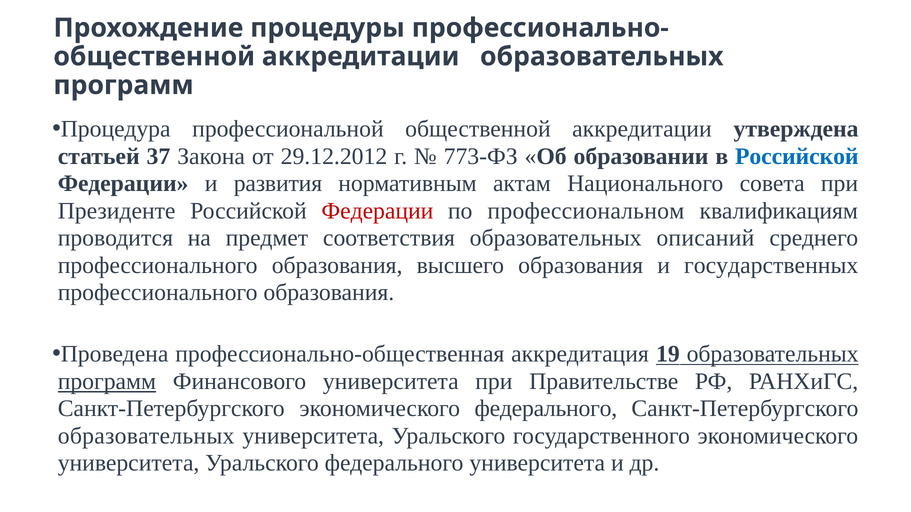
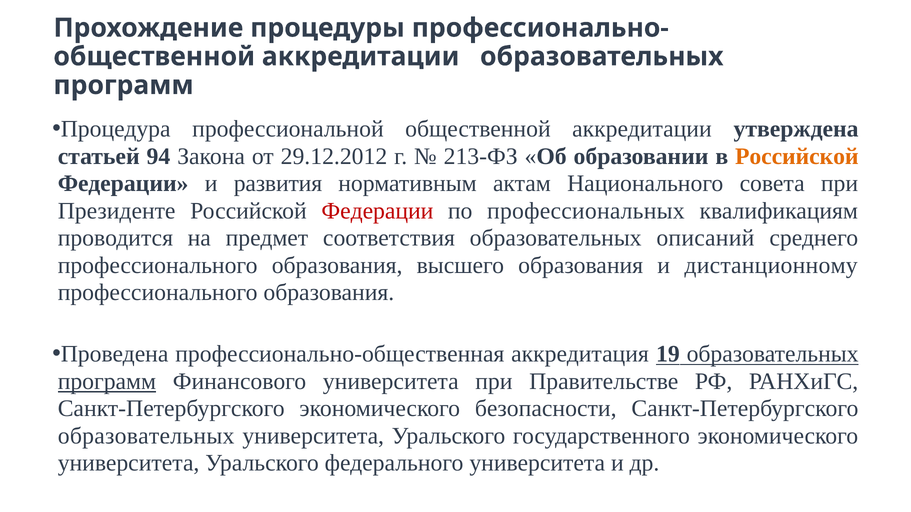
37: 37 -> 94
773-ФЗ: 773-ФЗ -> 213-ФЗ
Российской at (797, 156) colour: blue -> orange
профессиональном: профессиональном -> профессиональных
государственных: государственных -> дистанционному
экономического федерального: федерального -> безопасности
